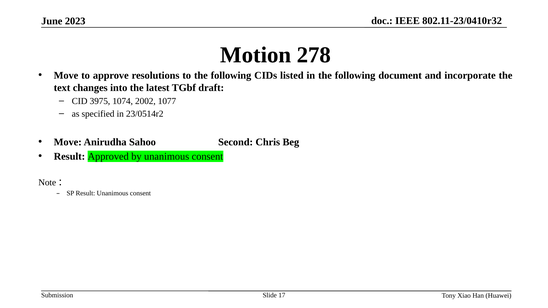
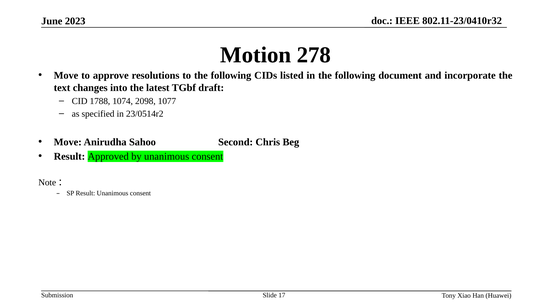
3975: 3975 -> 1788
2002: 2002 -> 2098
